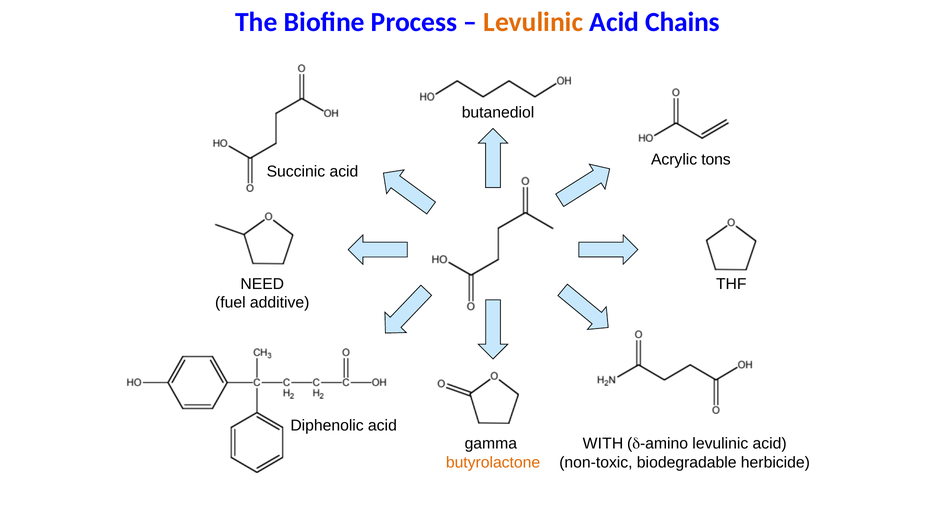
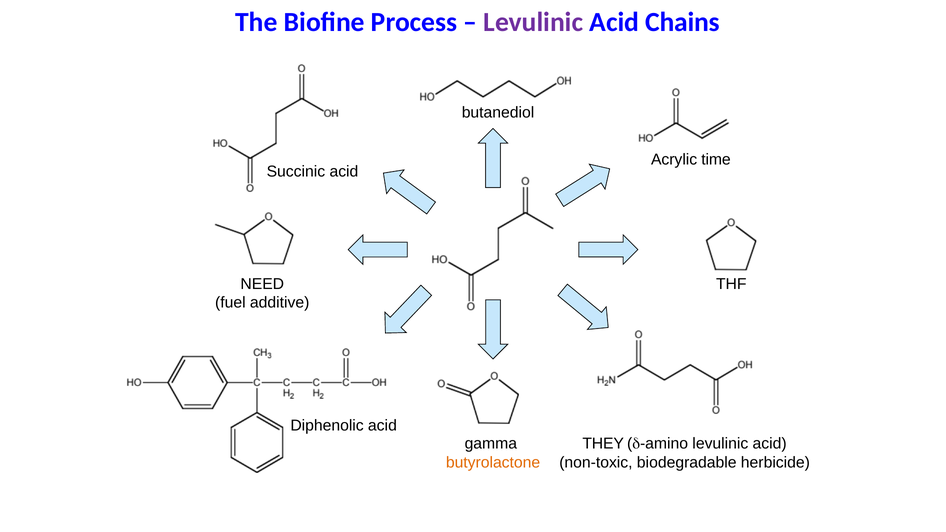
Levulinic at (533, 22) colour: orange -> purple
tons: tons -> time
WITH: WITH -> THEY
